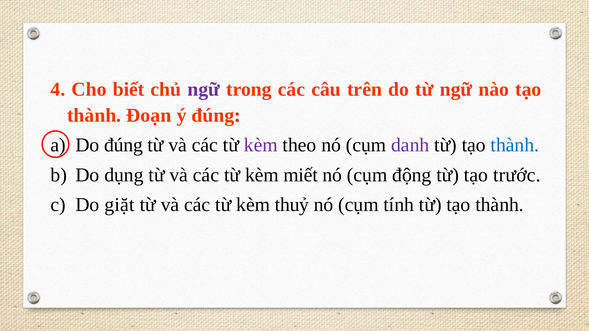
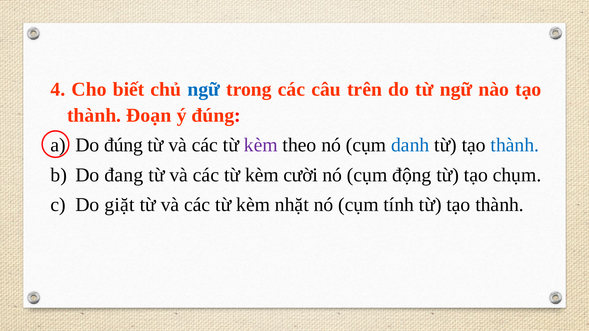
ngữ at (204, 90) colour: purple -> blue
danh colour: purple -> blue
dụng: dụng -> đang
miết: miết -> cười
trước: trước -> chụm
thuỷ: thuỷ -> nhặt
